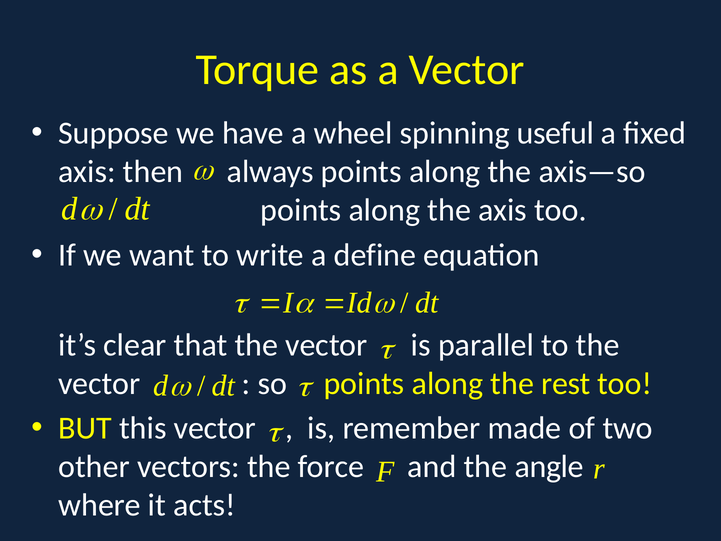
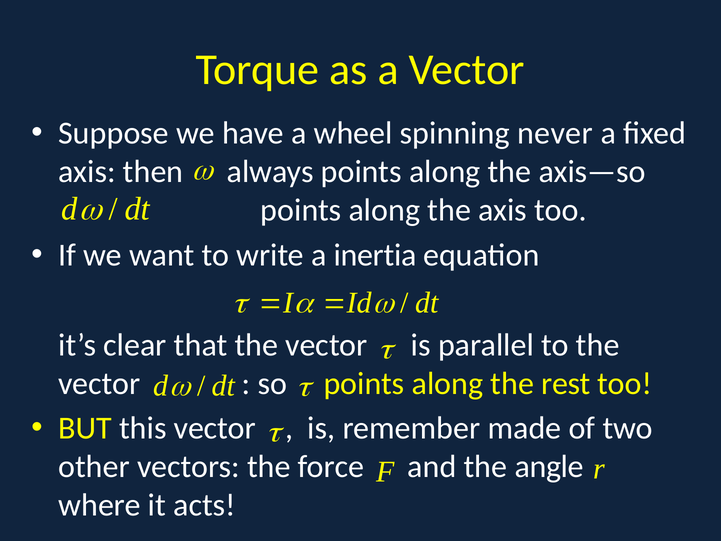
useful: useful -> never
define: define -> inertia
